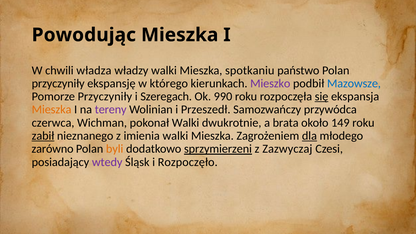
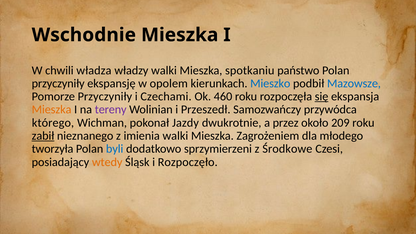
Powodując: Powodując -> Wschodnie
którego: którego -> opolem
Mieszko colour: purple -> blue
Szeregach: Szeregach -> Czechami
990: 990 -> 460
czerwca: czerwca -> którego
pokonał Walki: Walki -> Jazdy
brata: brata -> przez
149: 149 -> 209
dla underline: present -> none
zarówno: zarówno -> tworzyła
byli colour: orange -> blue
sprzymierzeni underline: present -> none
Zazwyczaj: Zazwyczaj -> Środkowe
wtedy colour: purple -> orange
